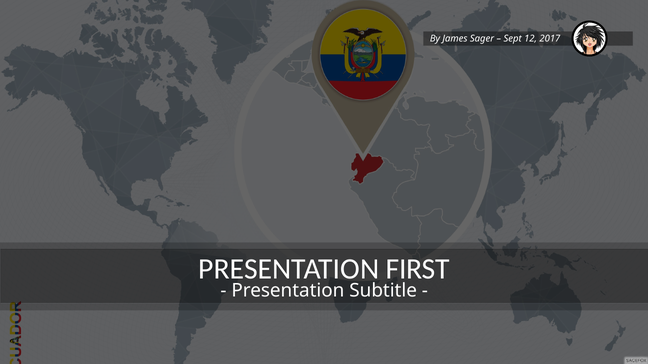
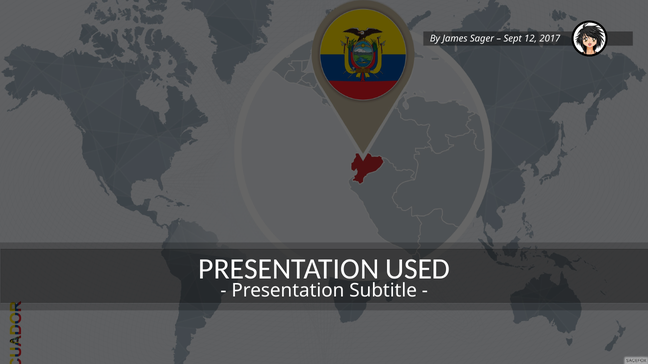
FIRST: FIRST -> USED
